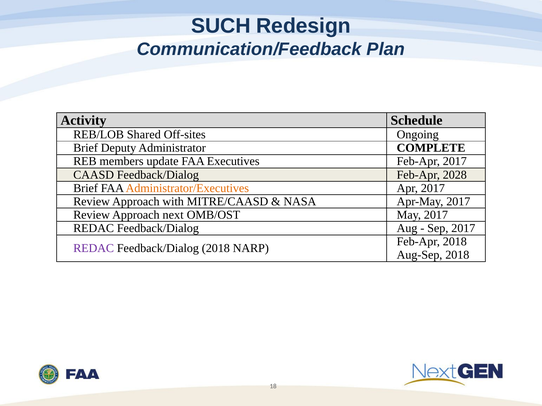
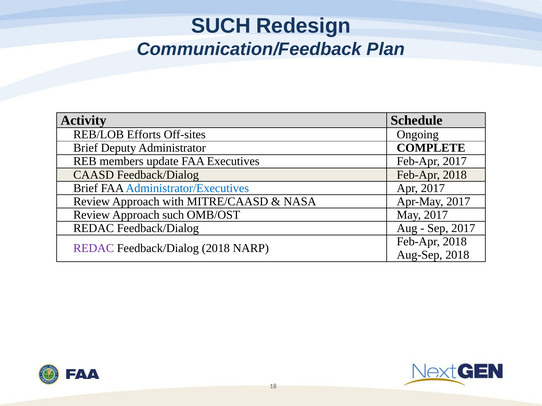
Shared: Shared -> Efforts
Feedback/Dialog Feb-Apr 2028: 2028 -> 2018
Administrator/Executives colour: orange -> blue
Approach next: next -> such
